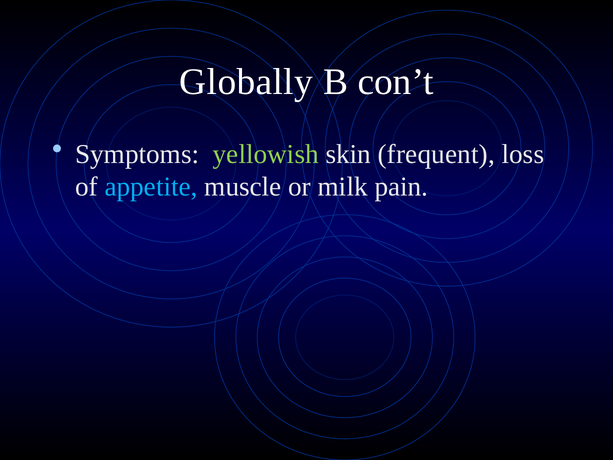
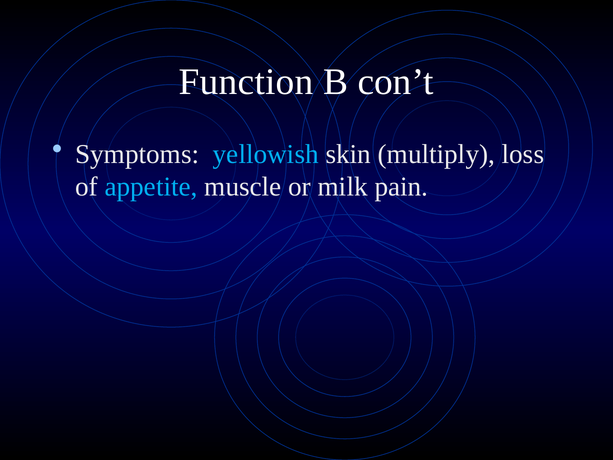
Globally: Globally -> Function
yellowish colour: light green -> light blue
frequent: frequent -> multiply
